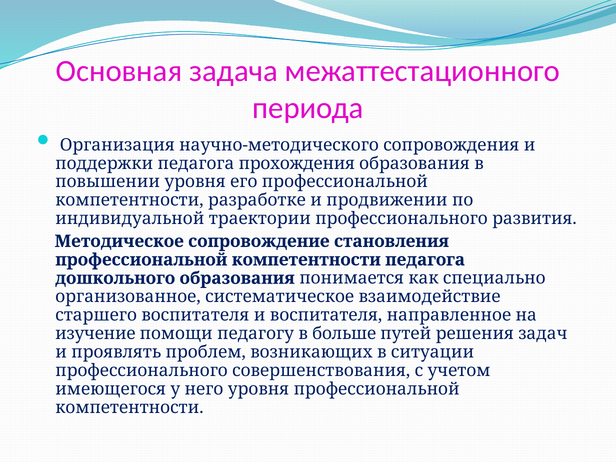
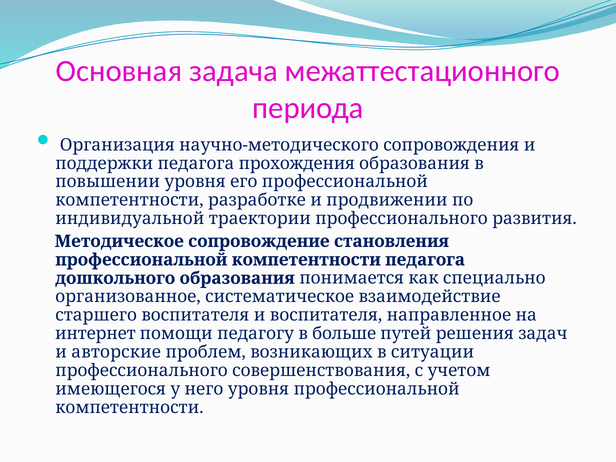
изучение: изучение -> интернет
проявлять: проявлять -> авторские
